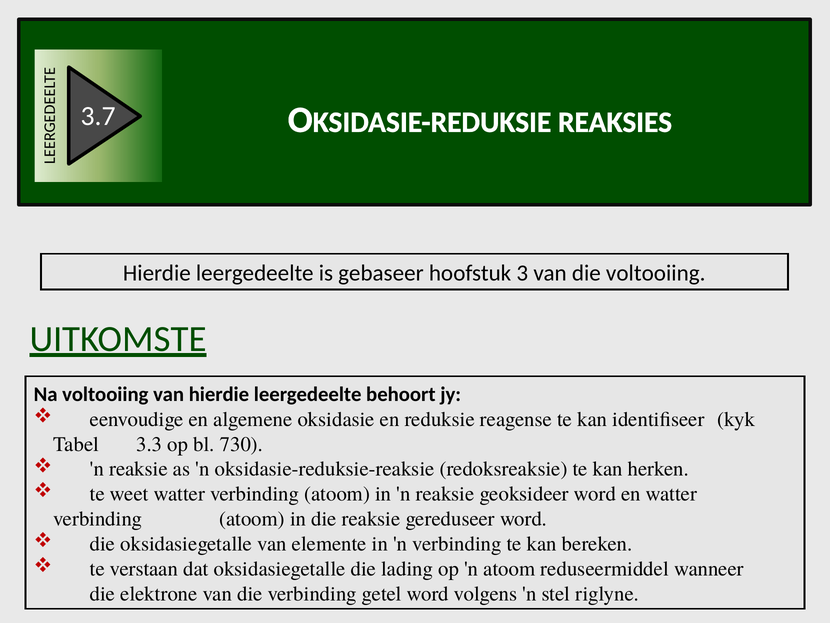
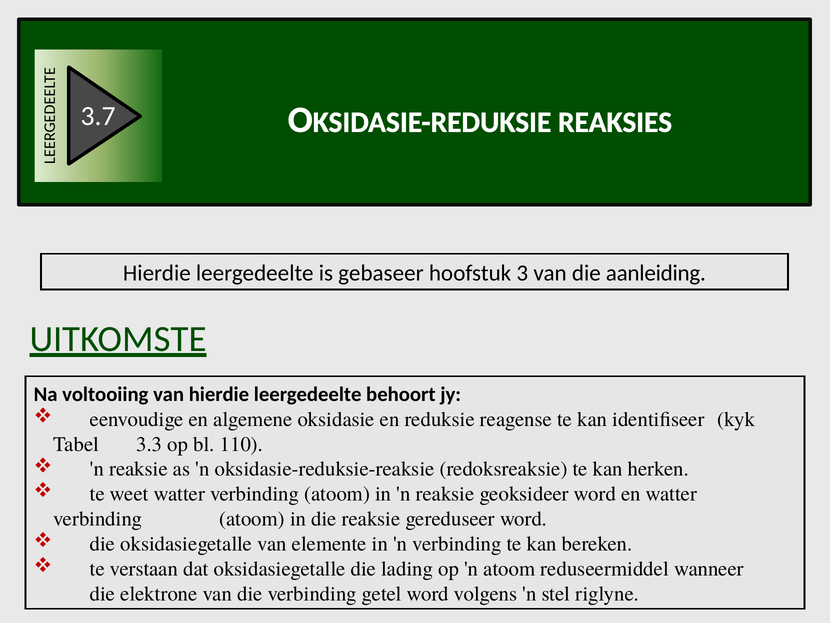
die voltooiing: voltooiing -> aanleiding
730: 730 -> 110
